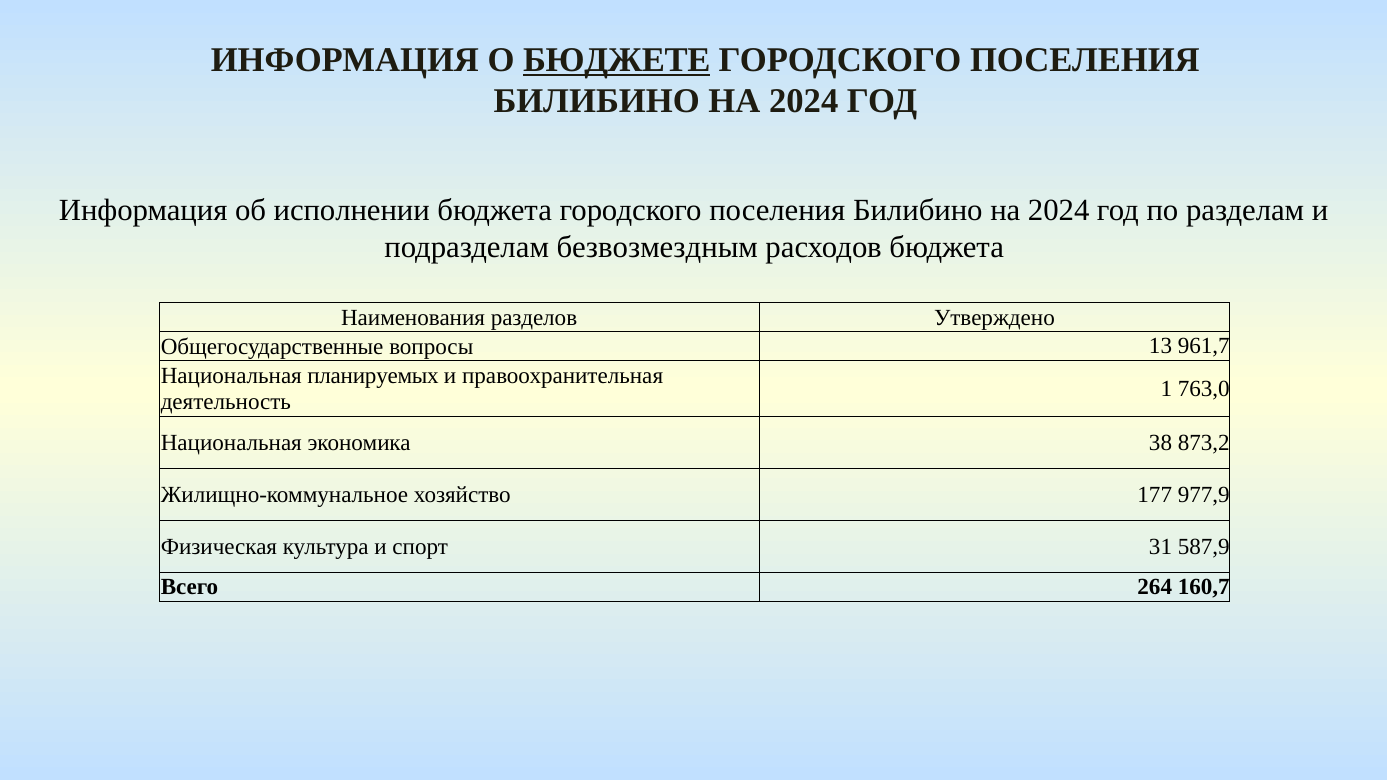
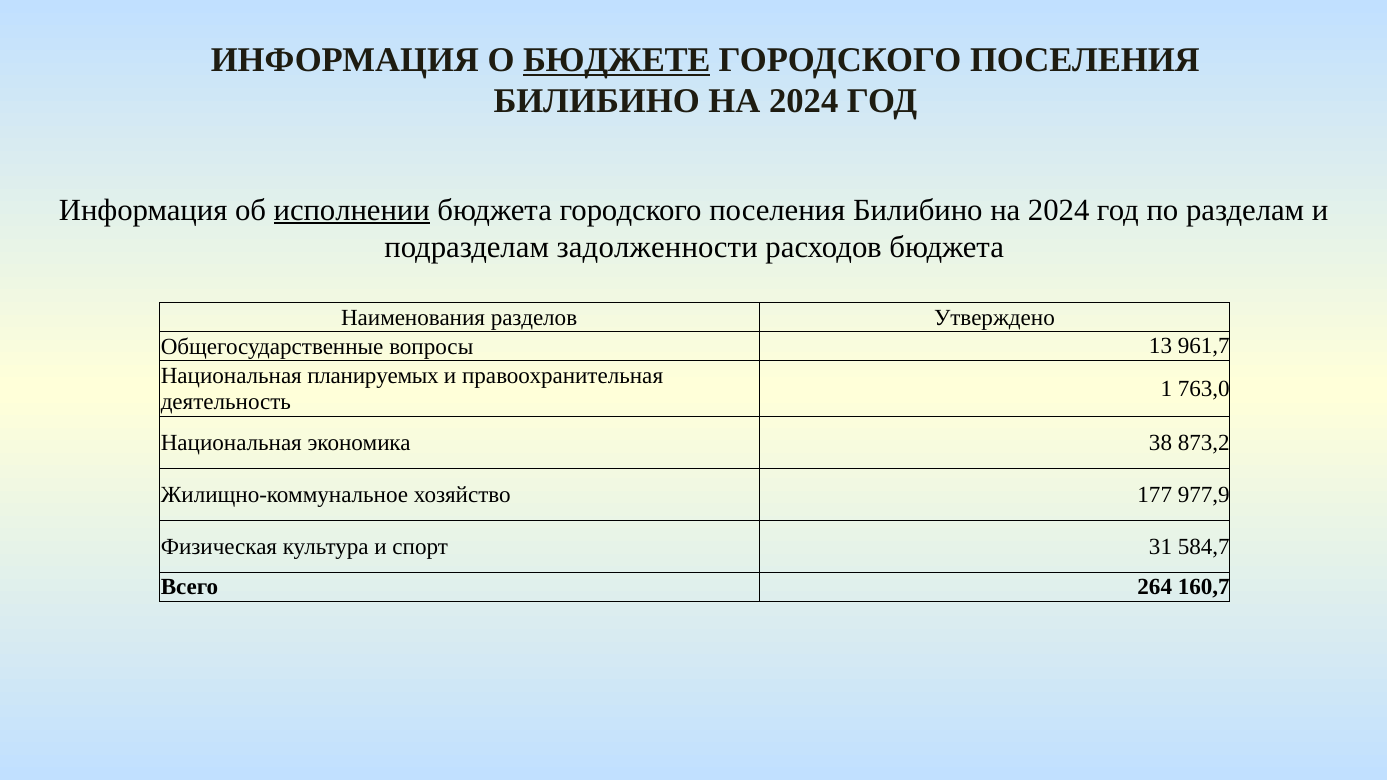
исполнении underline: none -> present
безвозмездным: безвозмездным -> задолженности
587,9: 587,9 -> 584,7
